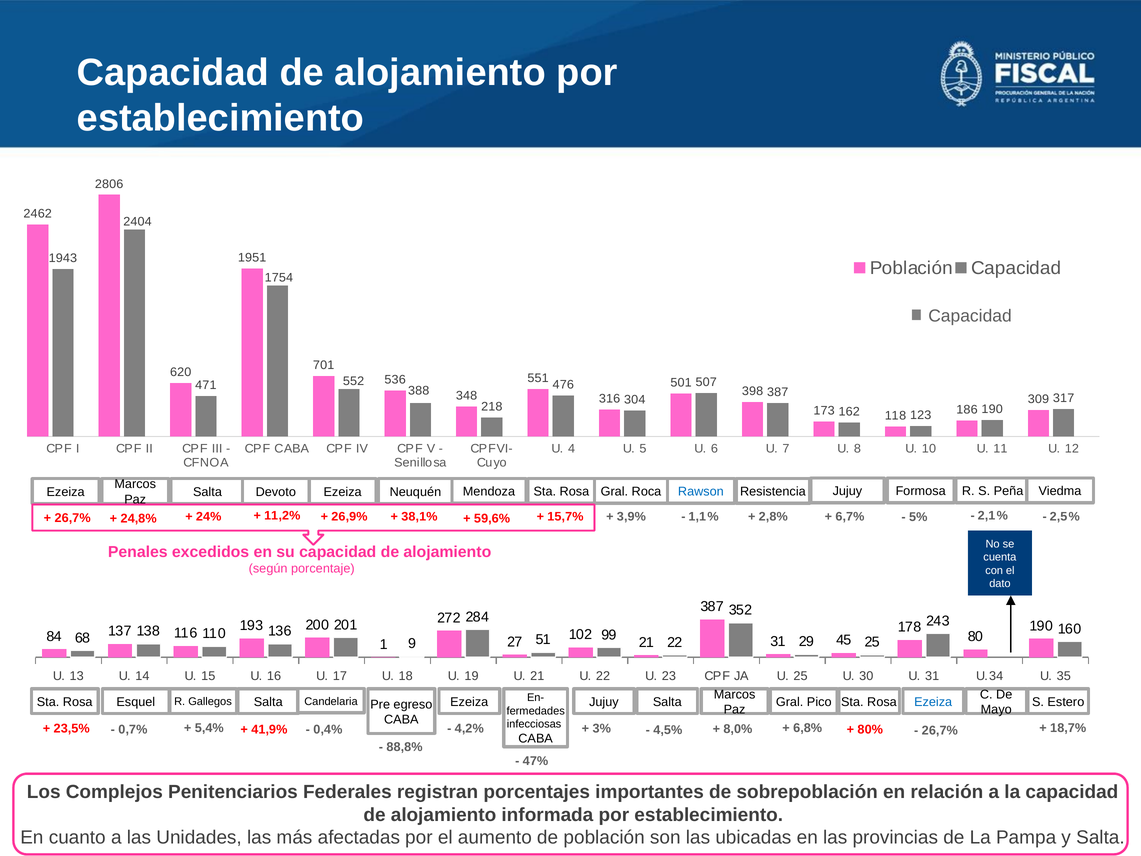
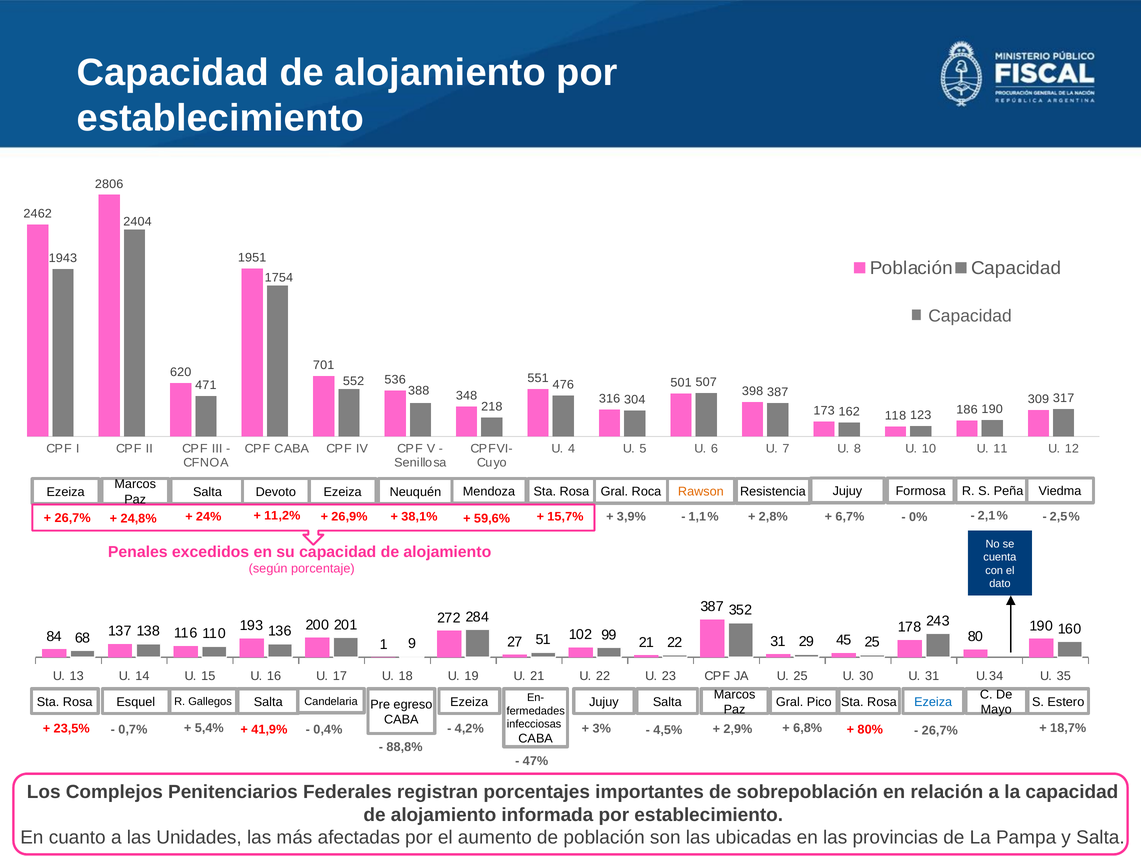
Rawson colour: blue -> orange
5%: 5% -> 0%
8,0%: 8,0% -> 2,9%
